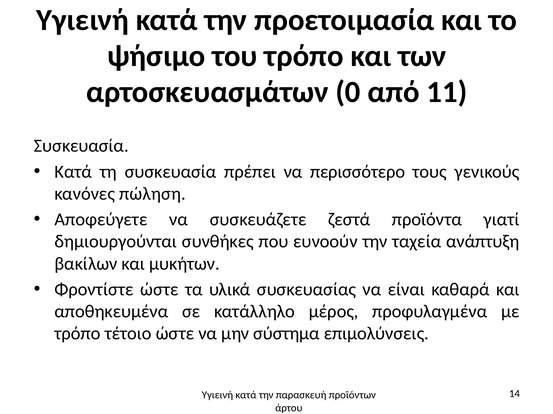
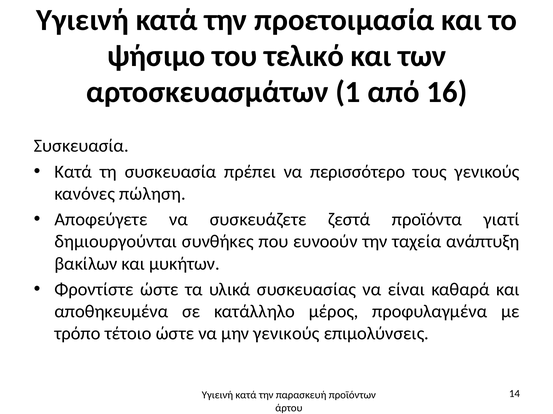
του τρόπο: τρόπο -> τελικό
0: 0 -> 1
11: 11 -> 16
μην σύστημα: σύστημα -> γενικούς
